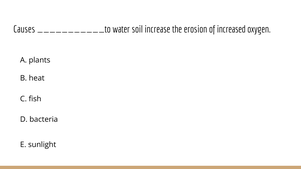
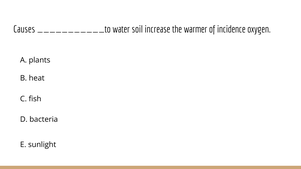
erosion: erosion -> warmer
increased: increased -> incidence
